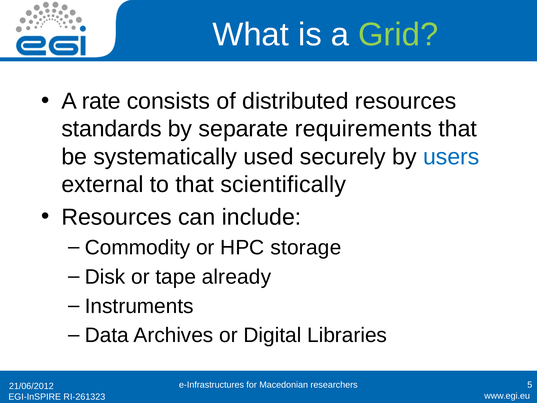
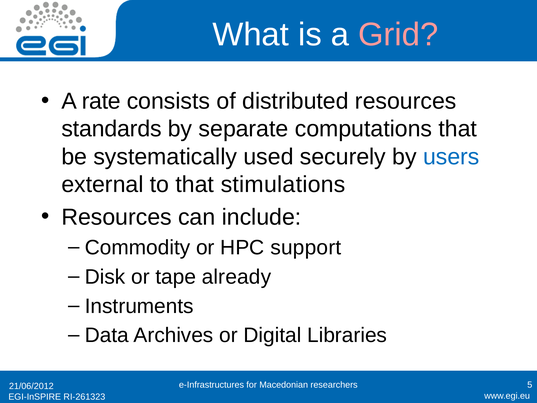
Grid colour: light green -> pink
requirements: requirements -> computations
scientifically: scientifically -> stimulations
storage: storage -> support
